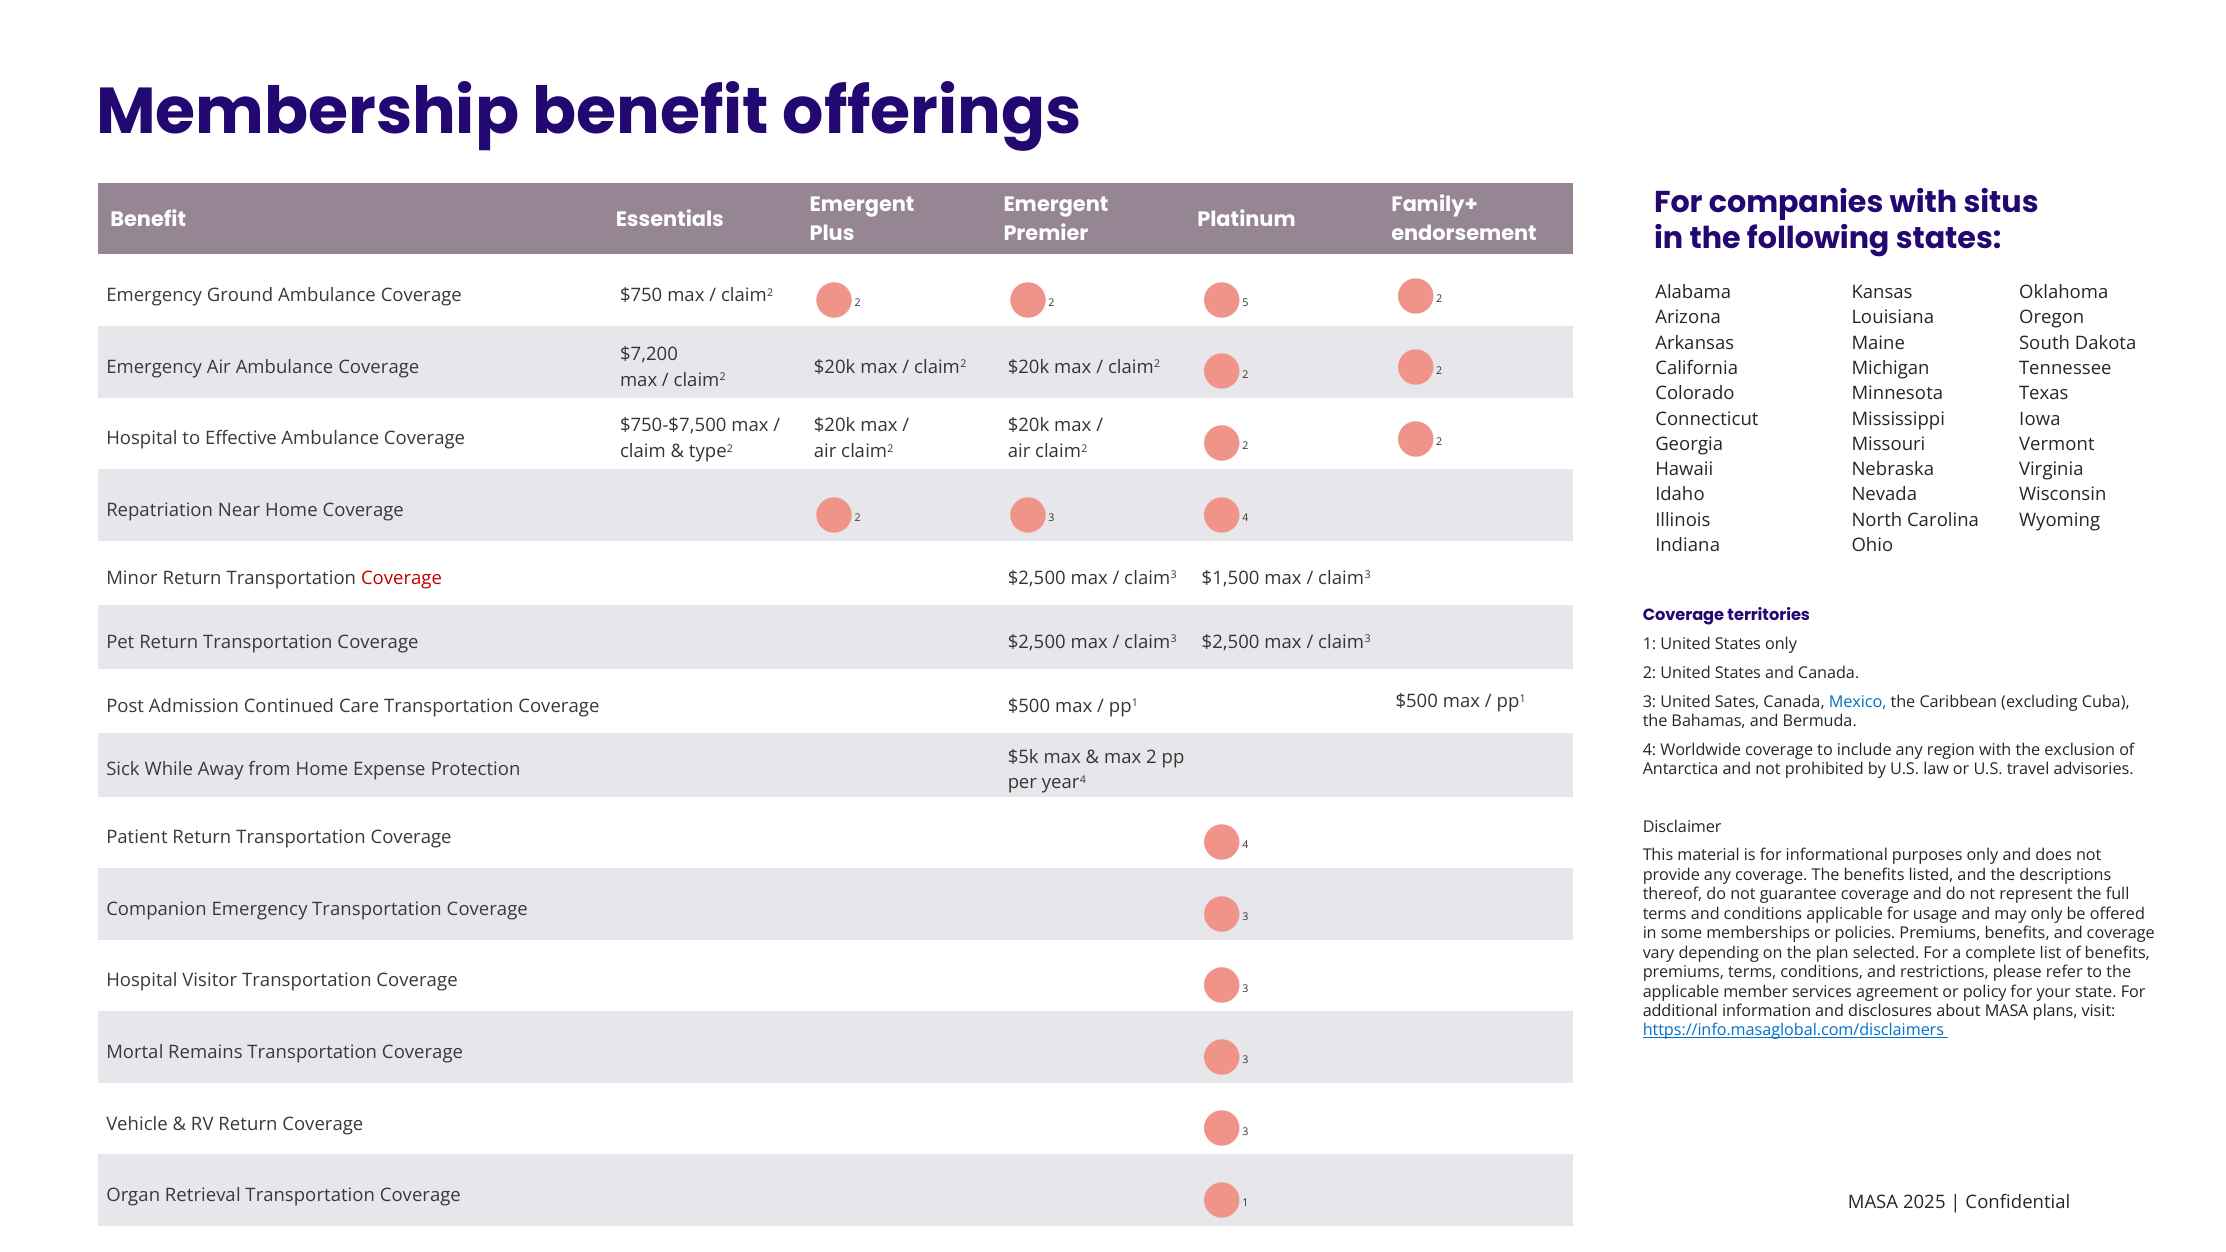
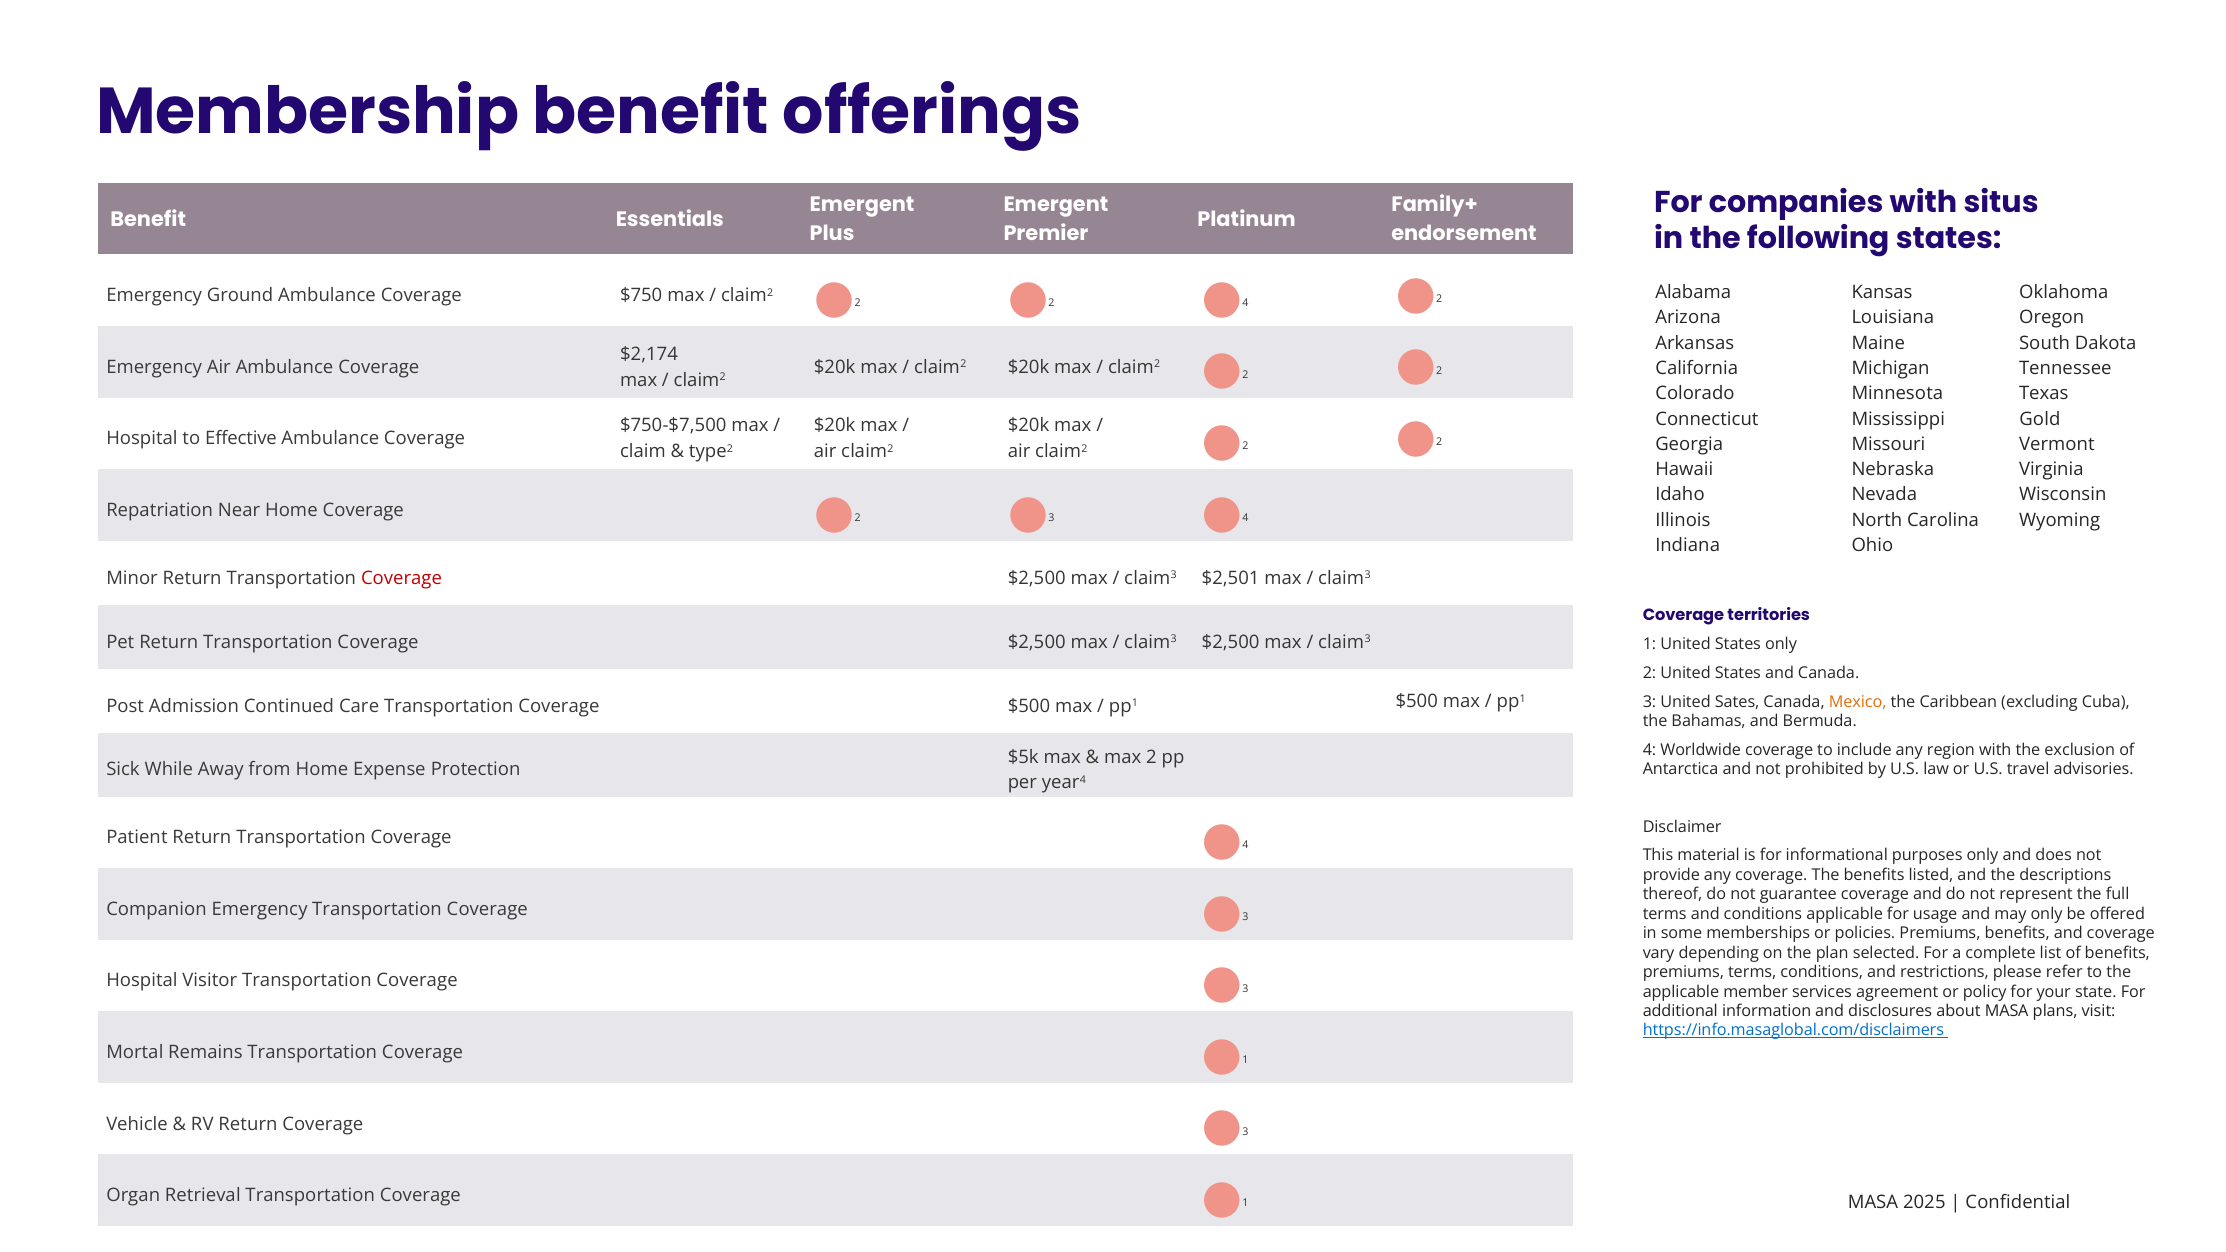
5 at (1245, 303): 5 -> 4
$7,200: $7,200 -> $2,174
Iowa: Iowa -> Gold
$1,500: $1,500 -> $2,501
Mexico colour: blue -> orange
3 at (1245, 1060): 3 -> 1
